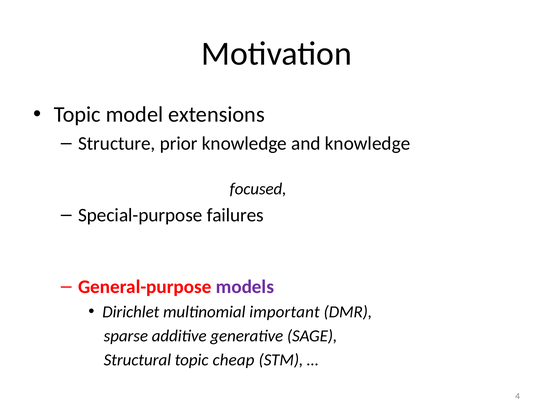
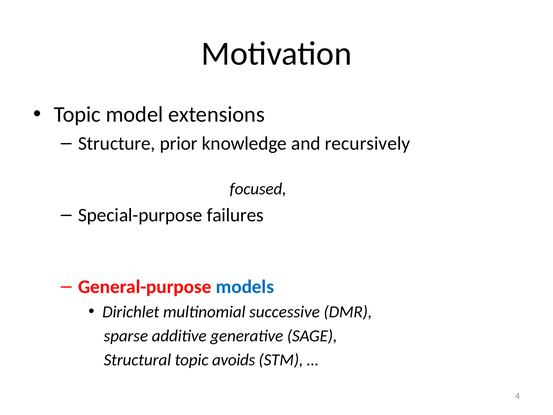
and knowledge: knowledge -> recursively
models colour: purple -> blue
important: important -> successive
cheap: cheap -> avoids
